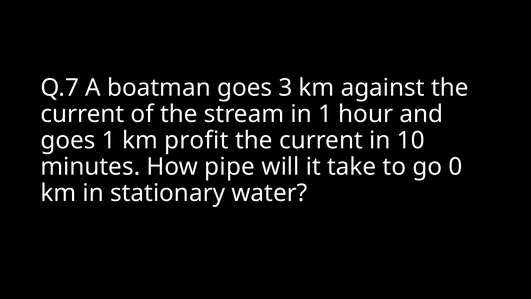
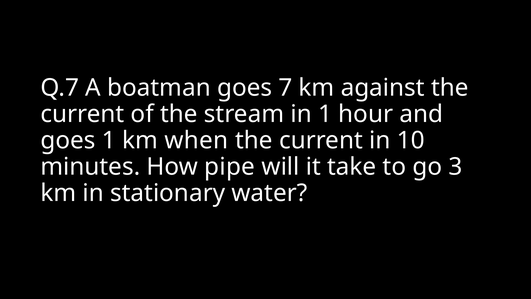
3: 3 -> 7
profit: profit -> when
0: 0 -> 3
